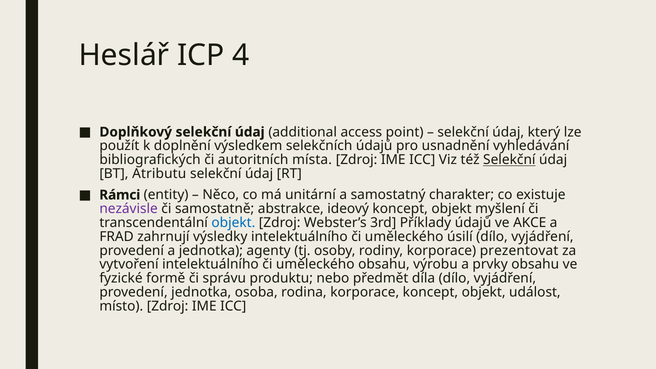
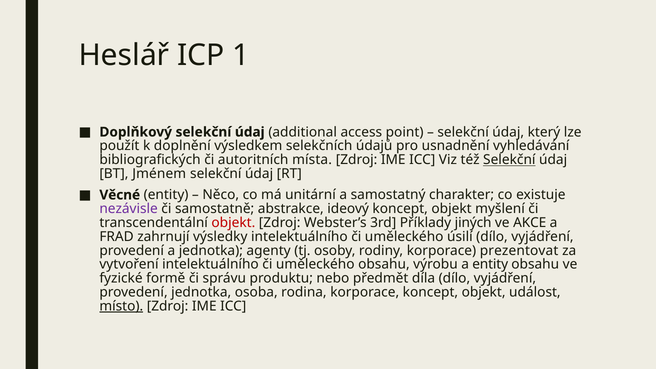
4: 4 -> 1
Atributu: Atributu -> Jménem
Rámci: Rámci -> Věcné
objekt at (233, 223) colour: blue -> red
Příklady údajů: údajů -> jiných
a prvky: prvky -> entity
místo underline: none -> present
